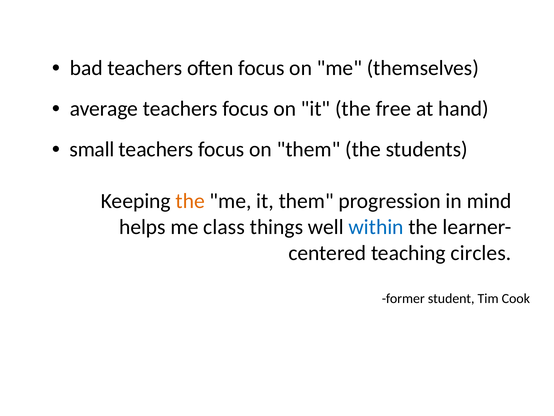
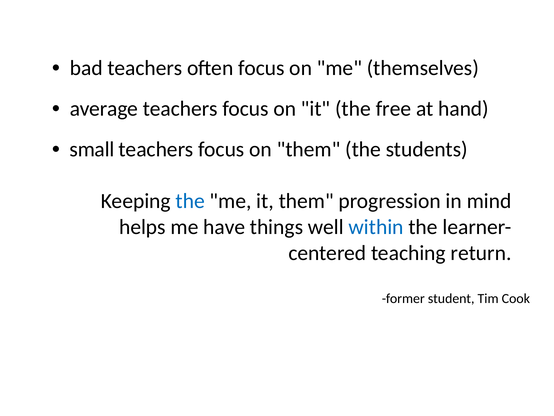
the at (190, 201) colour: orange -> blue
class: class -> have
circles: circles -> return
